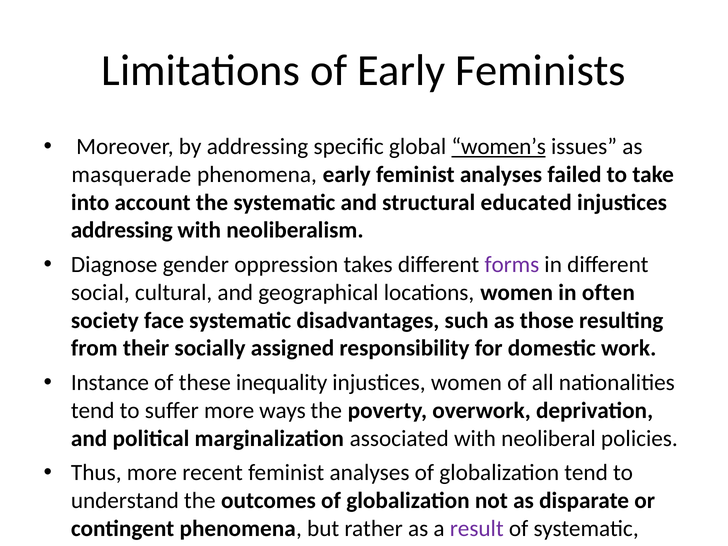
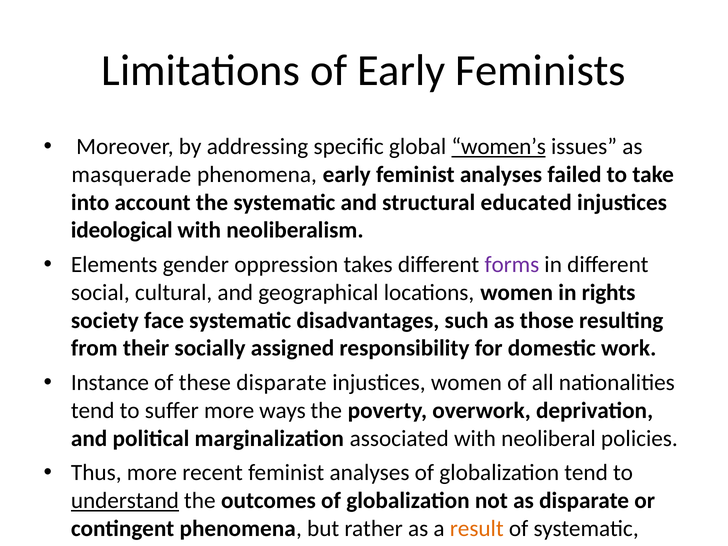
addressing at (122, 230): addressing -> ideological
Diagnose: Diagnose -> Elements
often: often -> rights
these inequality: inequality -> disparate
understand underline: none -> present
result colour: purple -> orange
